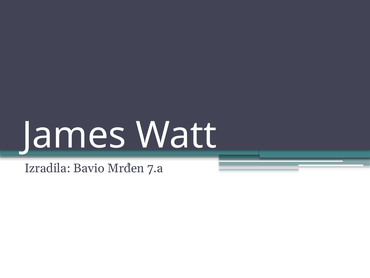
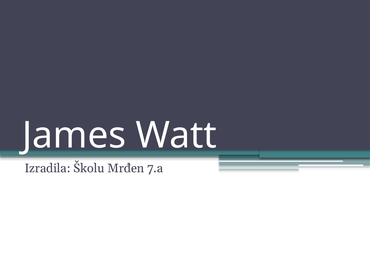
Bavio: Bavio -> Školu
